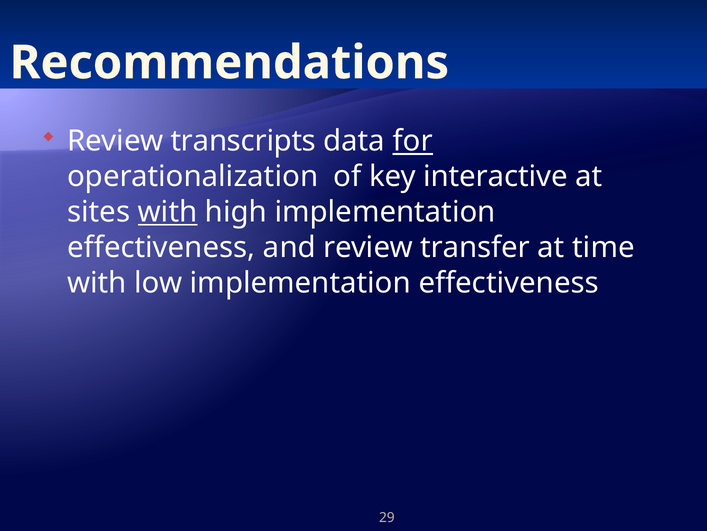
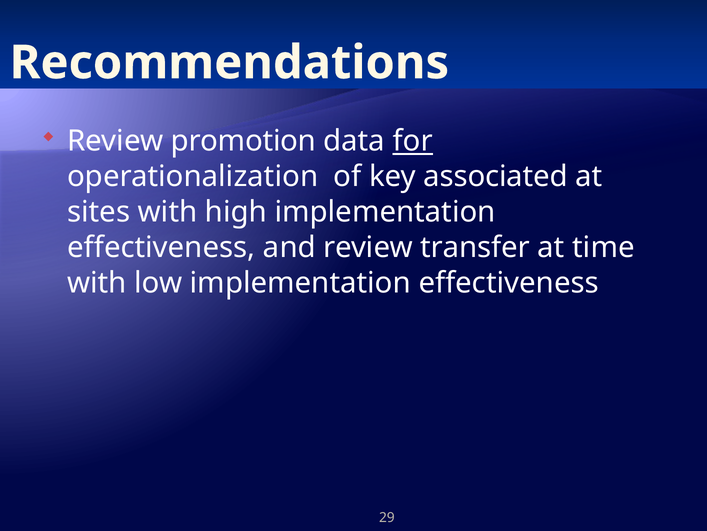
transcripts: transcripts -> promotion
interactive: interactive -> associated
with at (168, 212) underline: present -> none
